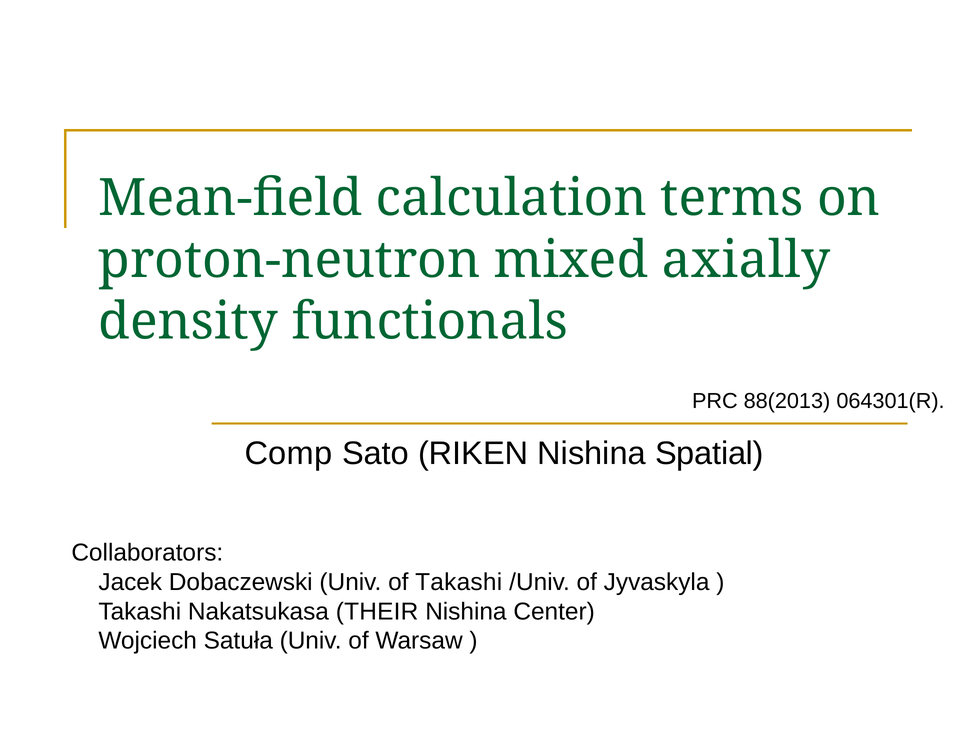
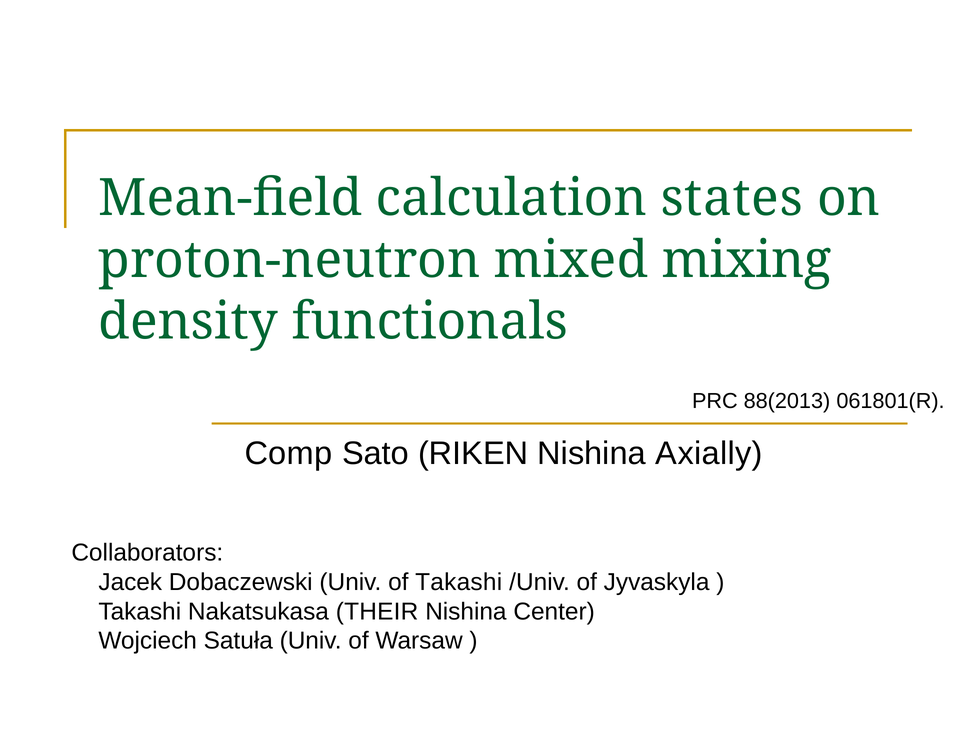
terms: terms -> states
axially: axially -> mixing
064301(R: 064301(R -> 061801(R
Spatial: Spatial -> Axially
